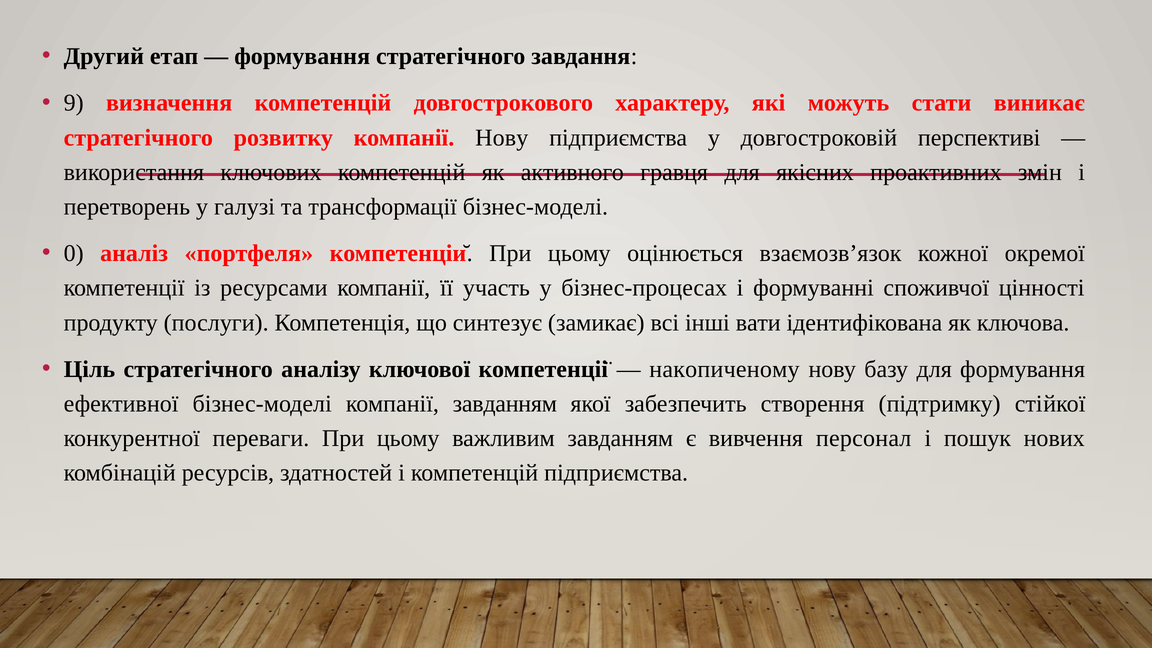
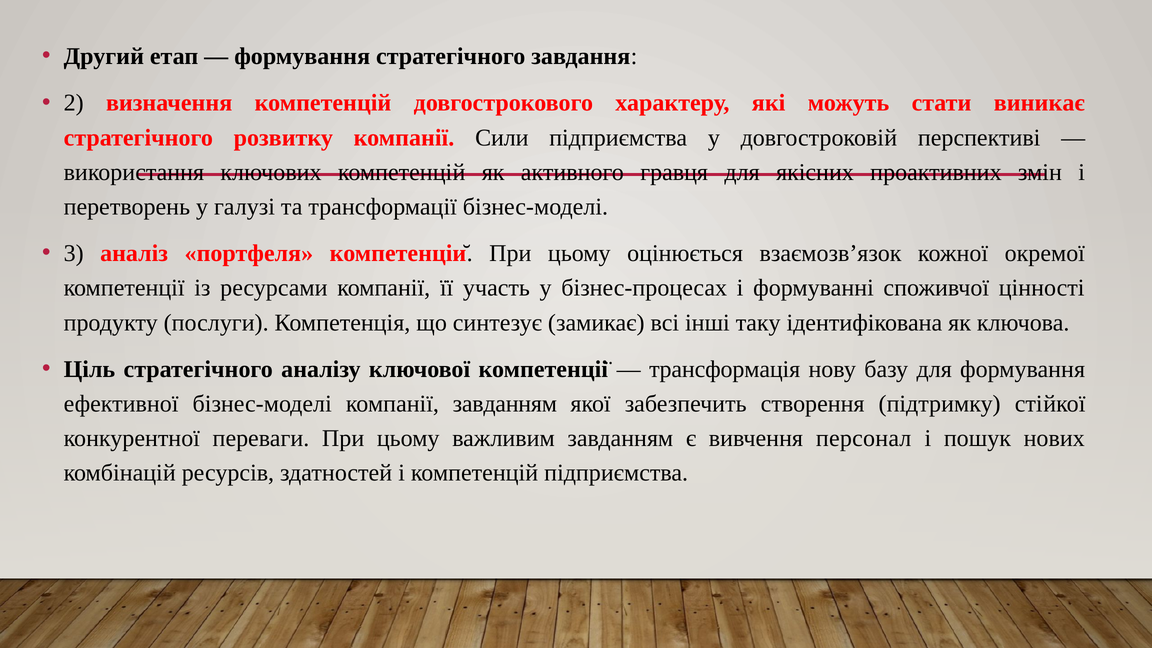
9: 9 -> 2
компанії Нову: Нову -> Сили
0: 0 -> 3
вати: вати -> таку
накопиченому: накопиченому -> трансформація
